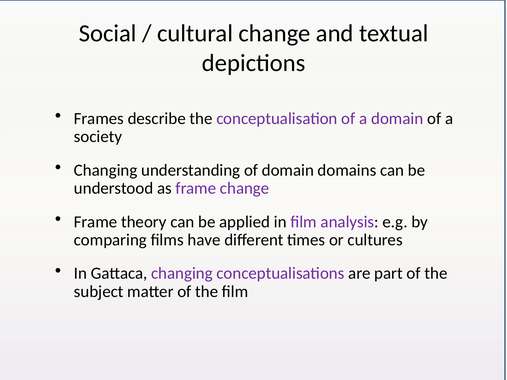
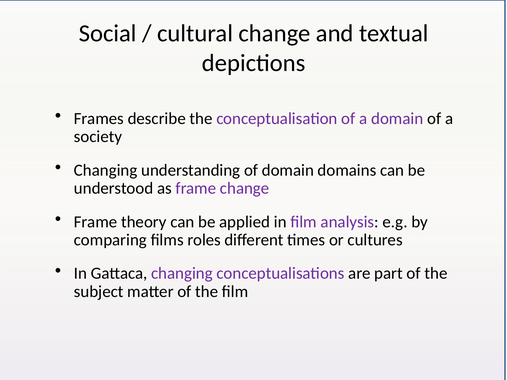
have: have -> roles
